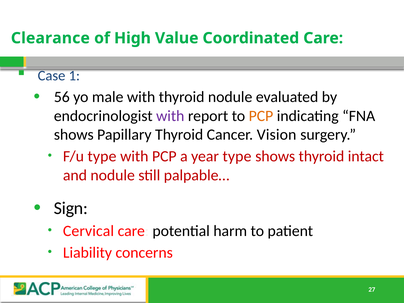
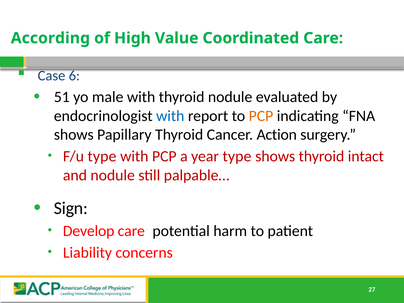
Clearance: Clearance -> According
1: 1 -> 6
56: 56 -> 51
with at (170, 116) colour: purple -> blue
Vision: Vision -> Action
Cervical: Cervical -> Develop
